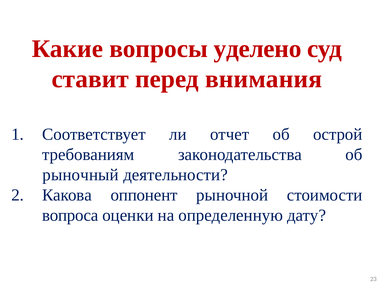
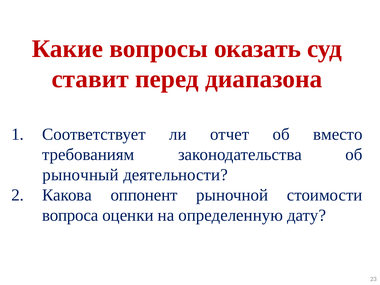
уделено: уделено -> оказать
внимания: внимания -> диапазона
острой: острой -> вместо
